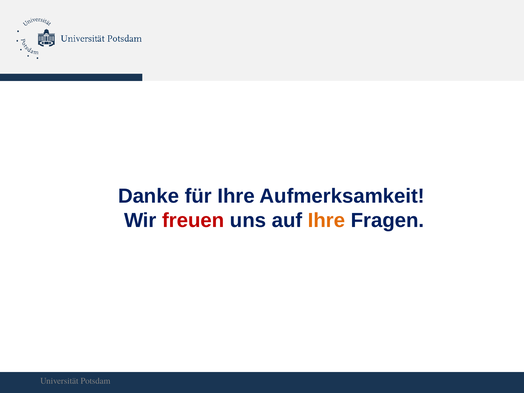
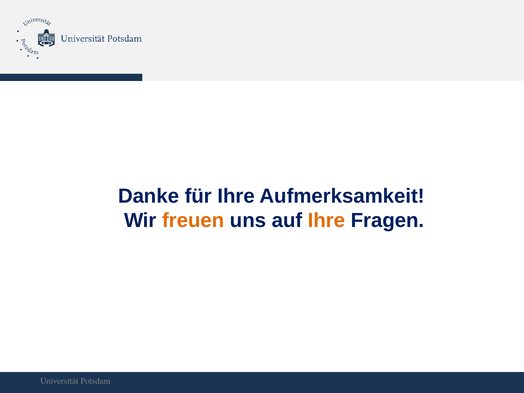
freuen colour: red -> orange
